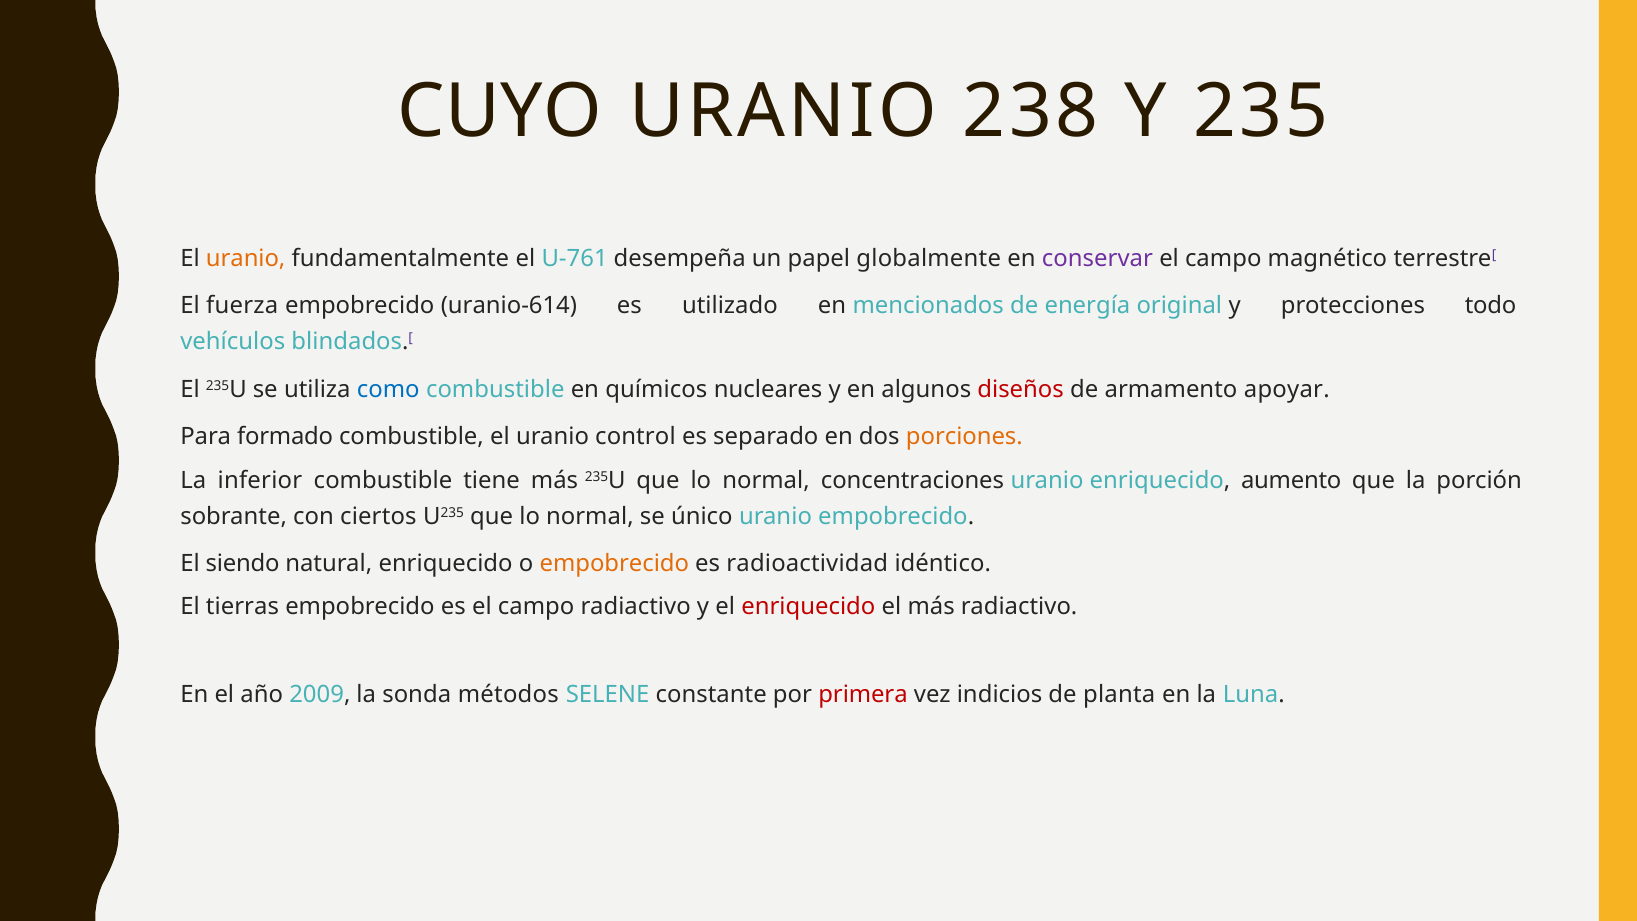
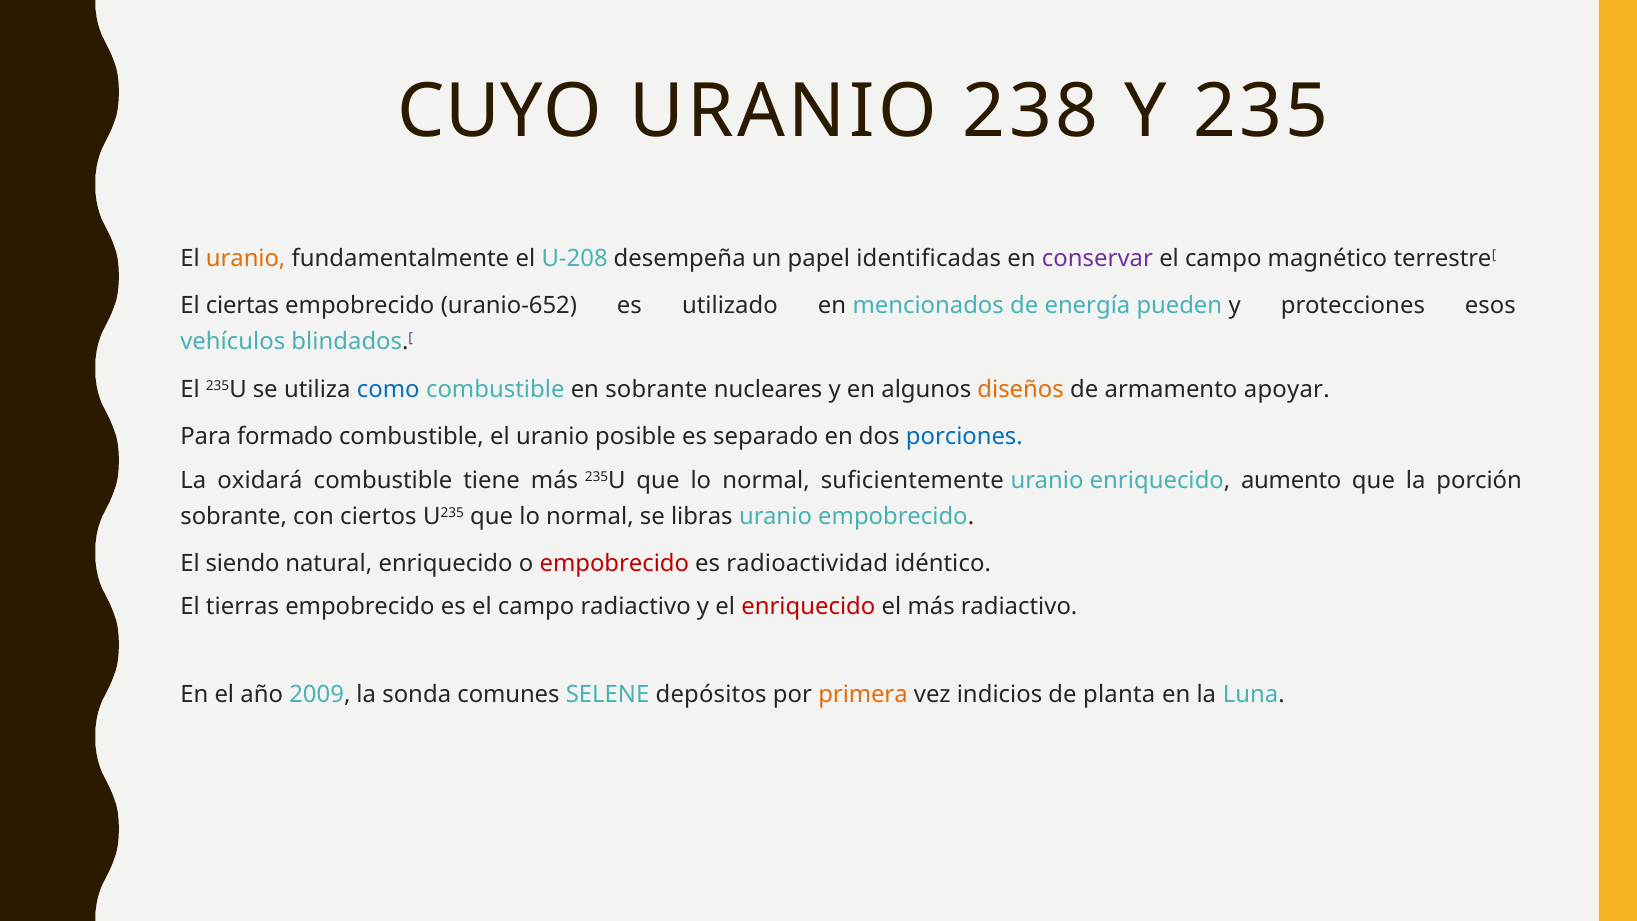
U-761: U-761 -> U-208
globalmente: globalmente -> identificadas
fuerza: fuerza -> ciertas
uranio-614: uranio-614 -> uranio-652
original: original -> pueden
todo: todo -> esos
en químicos: químicos -> sobrante
diseños colour: red -> orange
control: control -> posible
porciones colour: orange -> blue
inferior: inferior -> oxidará
concentraciones: concentraciones -> suficientemente
único: único -> libras
empobrecido at (614, 564) colour: orange -> red
métodos: métodos -> comunes
constante: constante -> depósitos
primera colour: red -> orange
